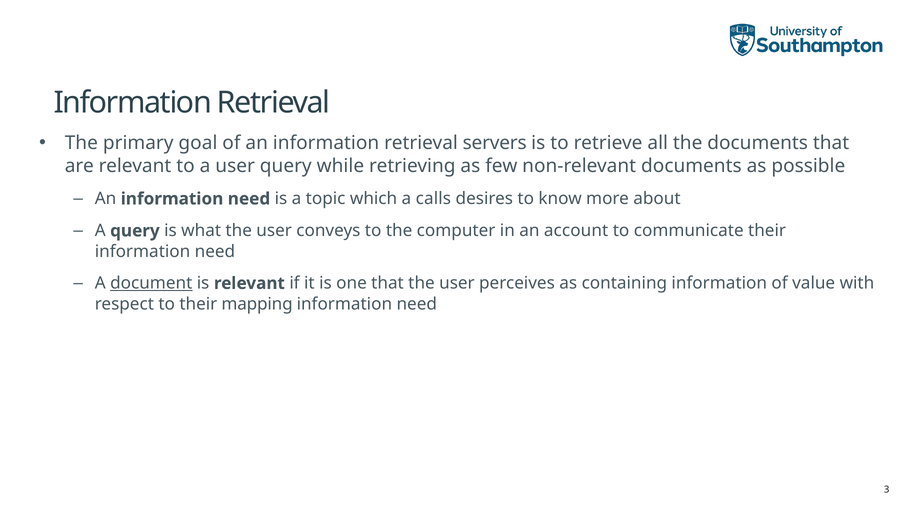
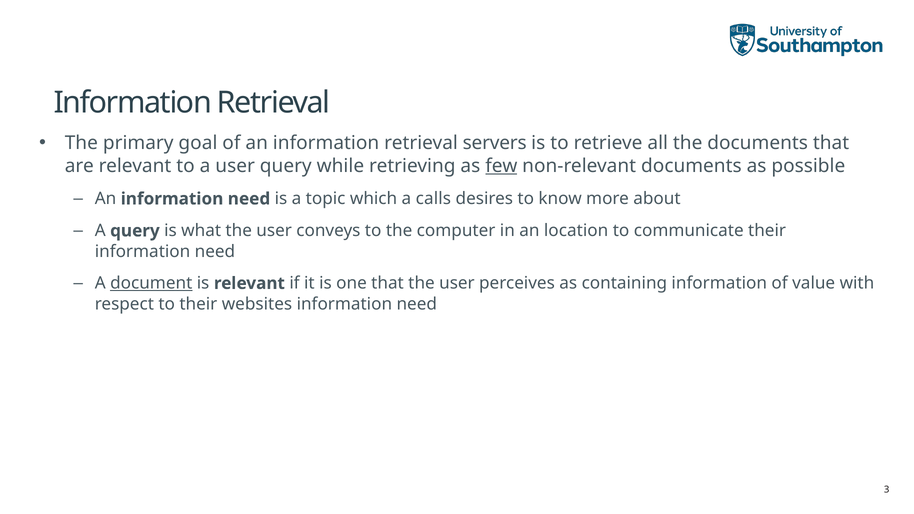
few underline: none -> present
account: account -> location
mapping: mapping -> websites
